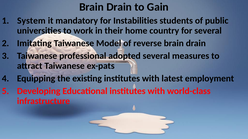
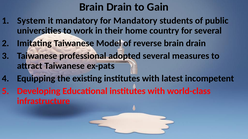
for Instabilities: Instabilities -> Mandatory
employment: employment -> incompetent
